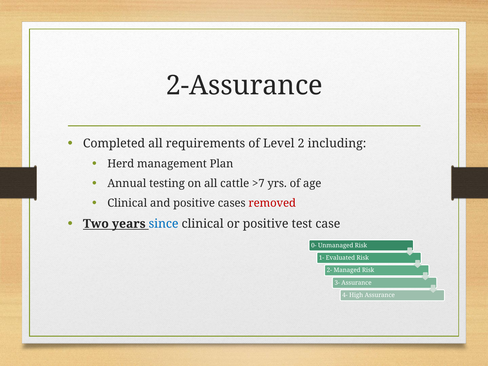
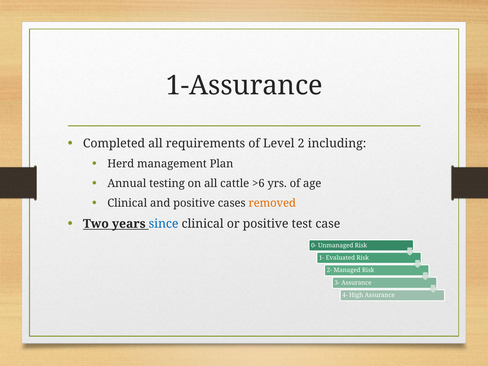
2-Assurance: 2-Assurance -> 1-Assurance
>7: >7 -> >6
removed colour: red -> orange
